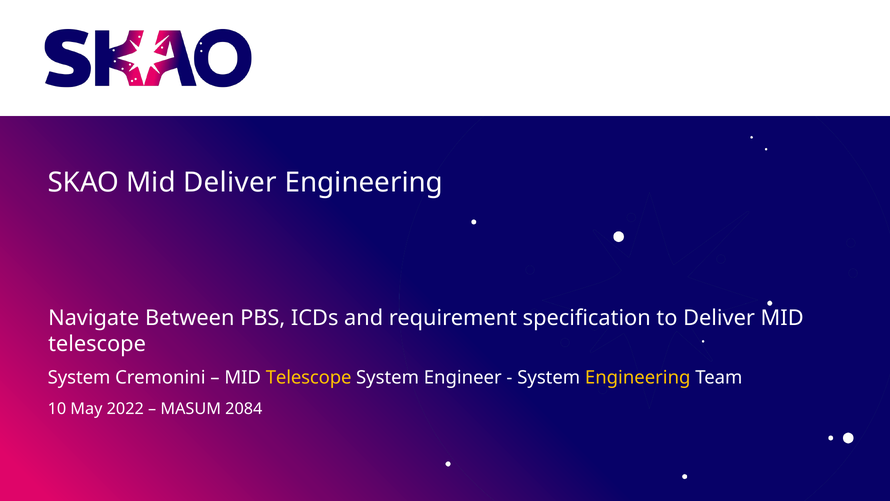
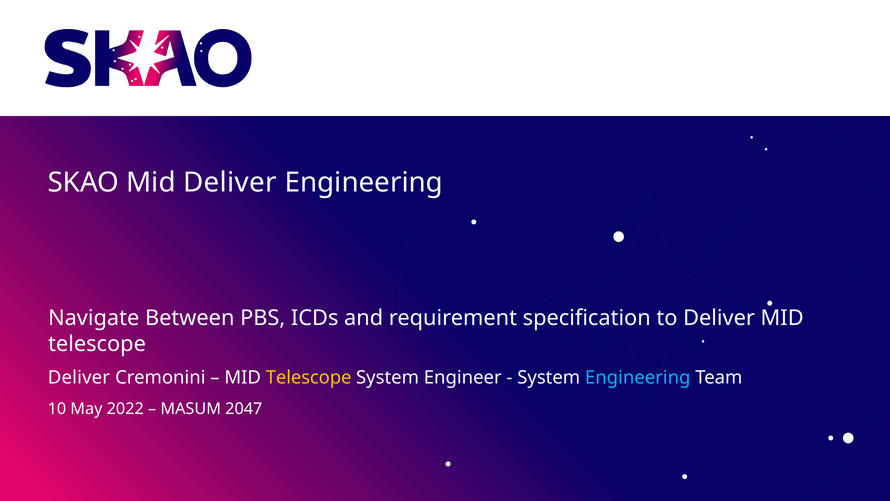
System at (79, 378): System -> Deliver
Engineering at (638, 378) colour: yellow -> light blue
2084: 2084 -> 2047
